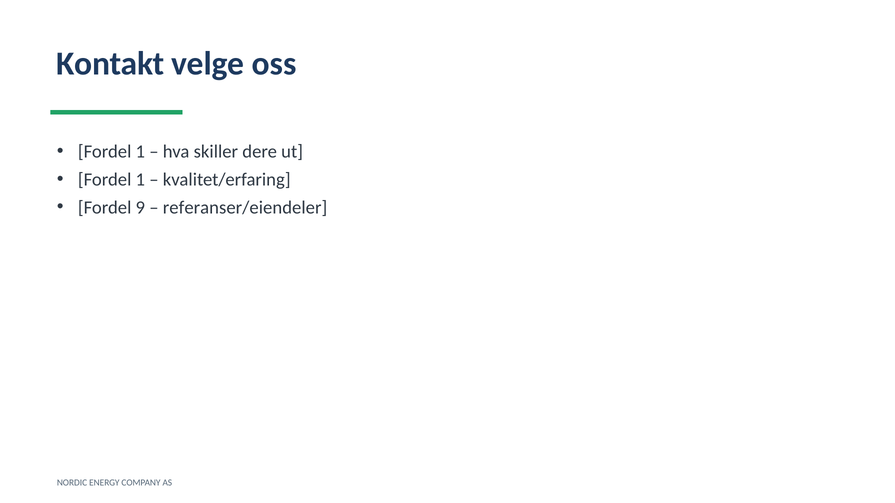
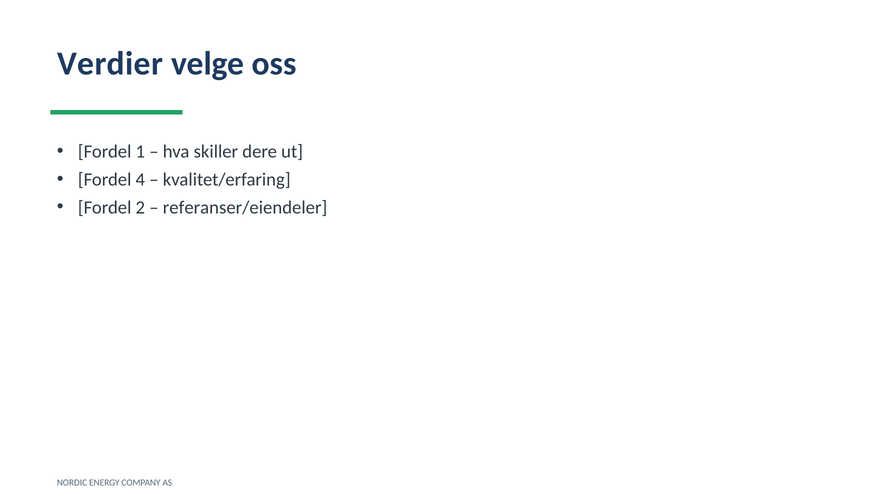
Kontakt: Kontakt -> Verdier
1 at (140, 180): 1 -> 4
9: 9 -> 2
